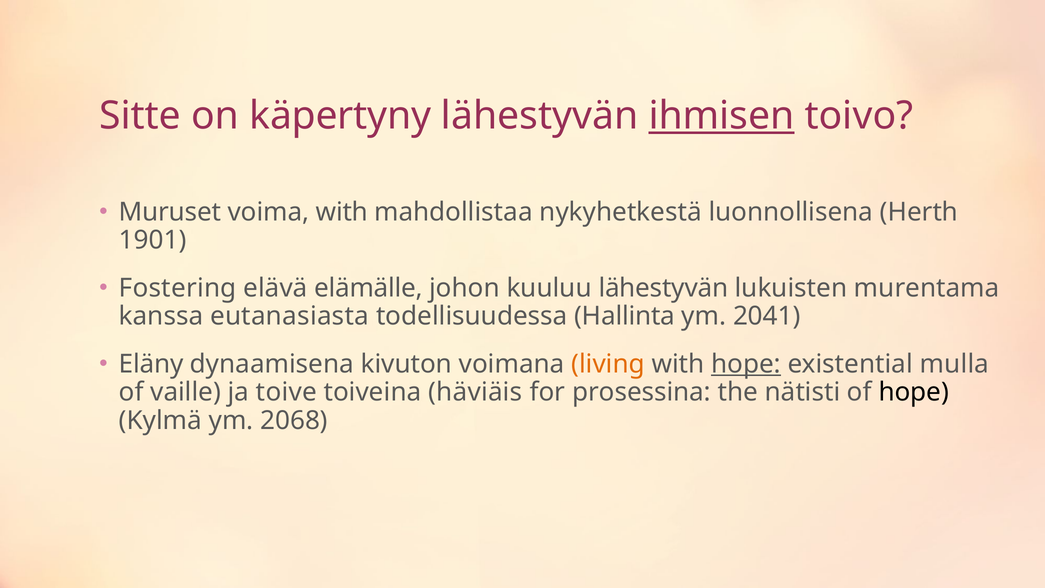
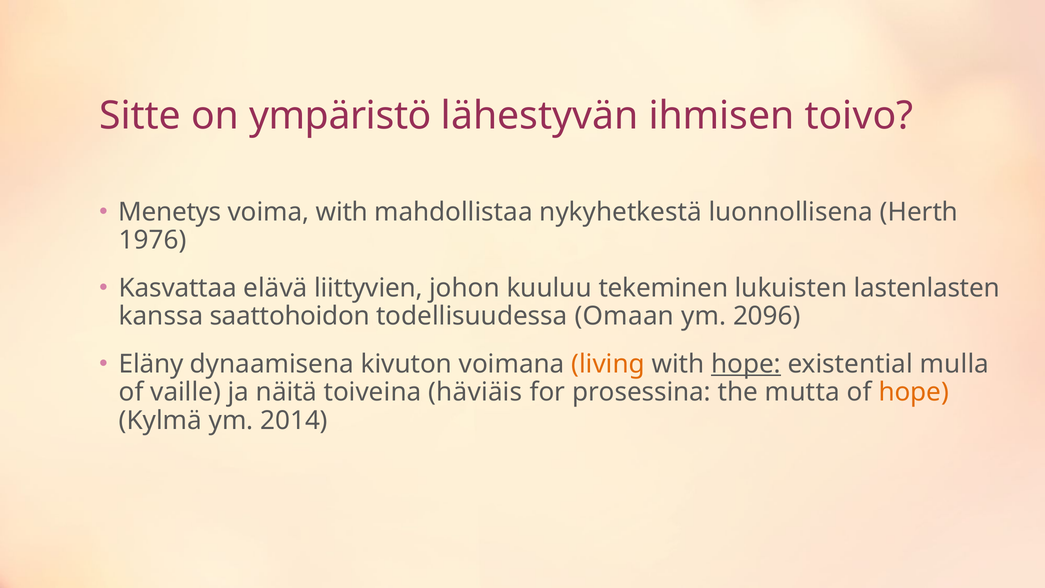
käpertyny: käpertyny -> ympäristö
ihmisen underline: present -> none
Muruset: Muruset -> Menetys
1901: 1901 -> 1976
Fostering: Fostering -> Kasvattaa
elämälle: elämälle -> liittyvien
kuuluu lähestyvän: lähestyvän -> tekeminen
murentama: murentama -> lastenlasten
eutanasiasta: eutanasiasta -> saattohoidon
Hallinta: Hallinta -> Omaan
2041: 2041 -> 2096
toive: toive -> näitä
nätisti: nätisti -> mutta
hope at (914, 392) colour: black -> orange
2068: 2068 -> 2014
